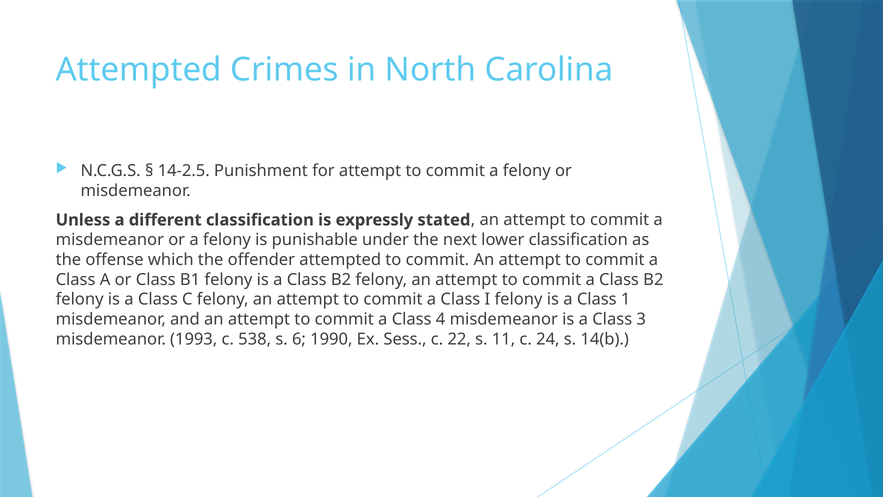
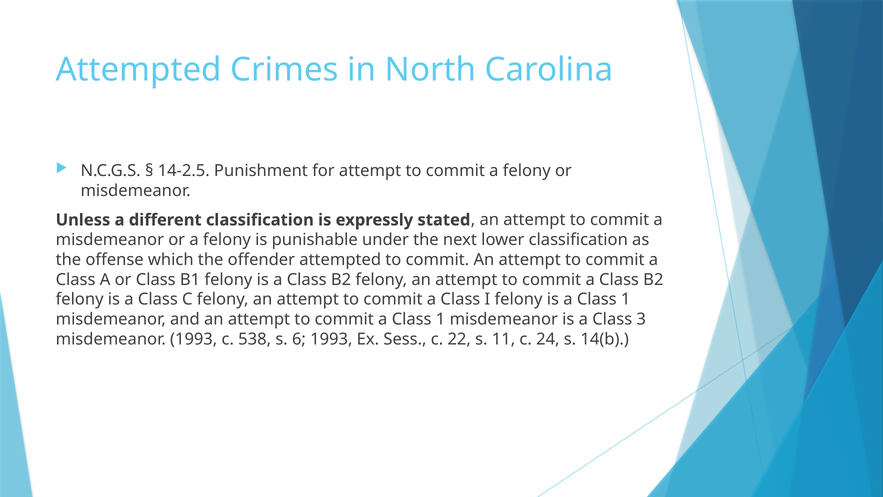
commit a Class 4: 4 -> 1
6 1990: 1990 -> 1993
